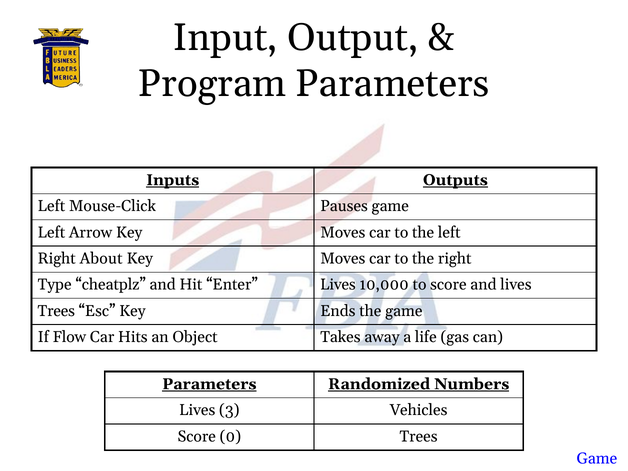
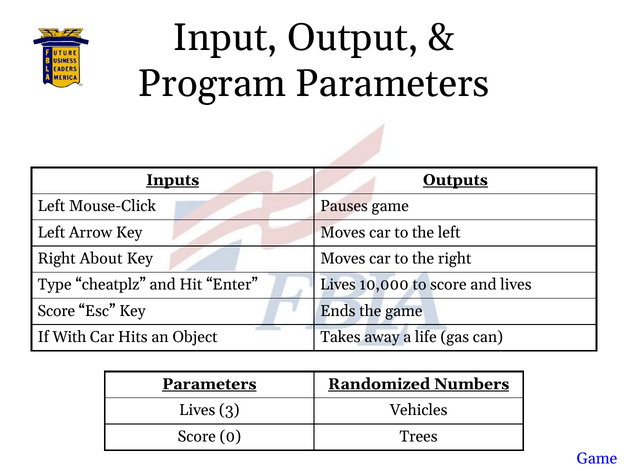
Trees at (56, 311): Trees -> Score
Flow: Flow -> With
